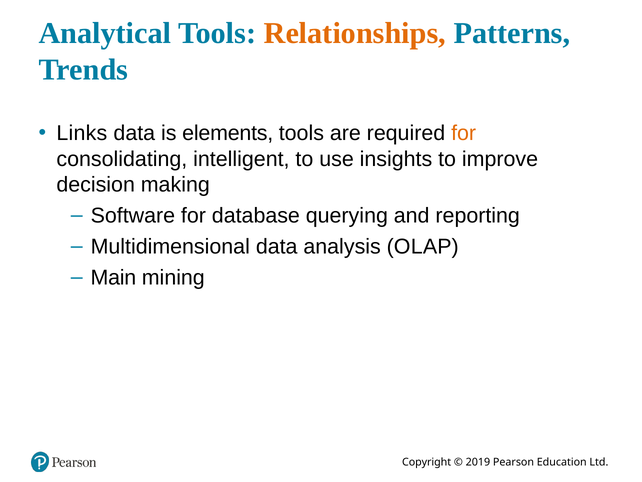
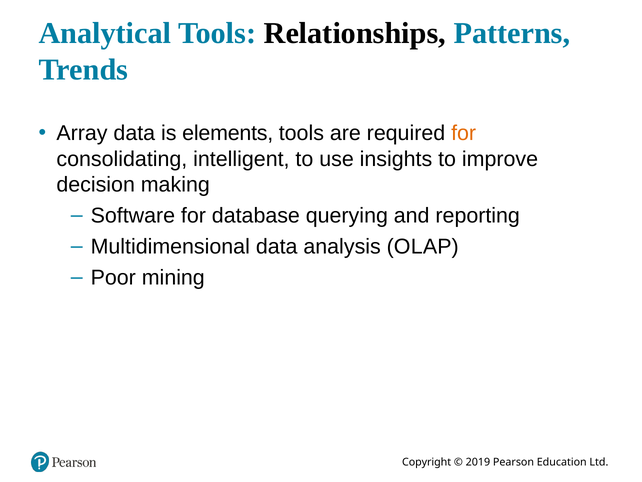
Relationships colour: orange -> black
Links: Links -> Array
Main: Main -> Poor
